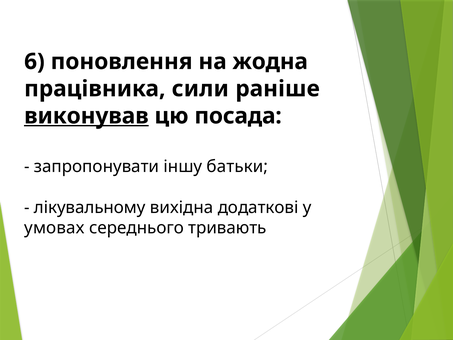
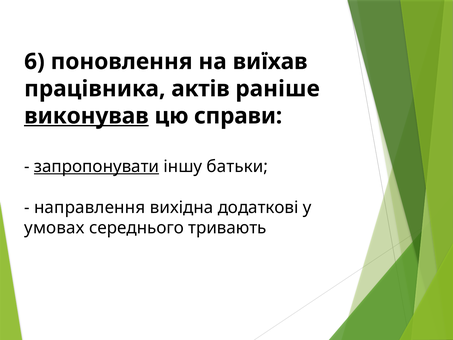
жодна: жодна -> виїхав
сили: сили -> актів
посада: посада -> справи
запропонувати underline: none -> present
лікувальному: лікувальному -> направлення
